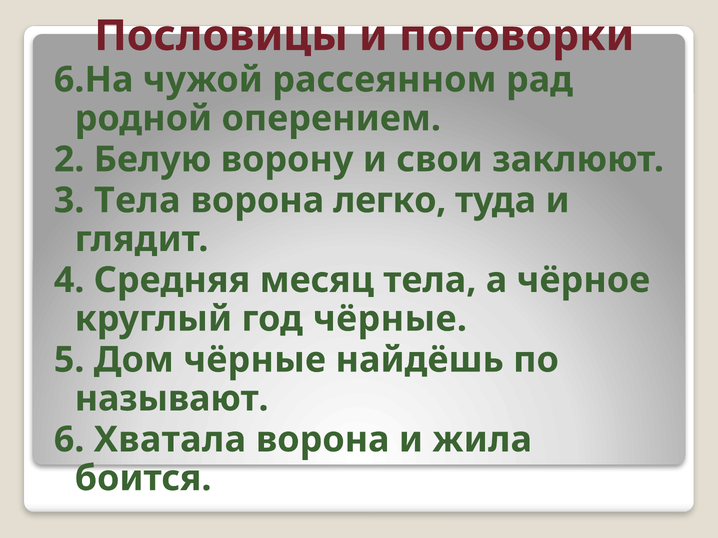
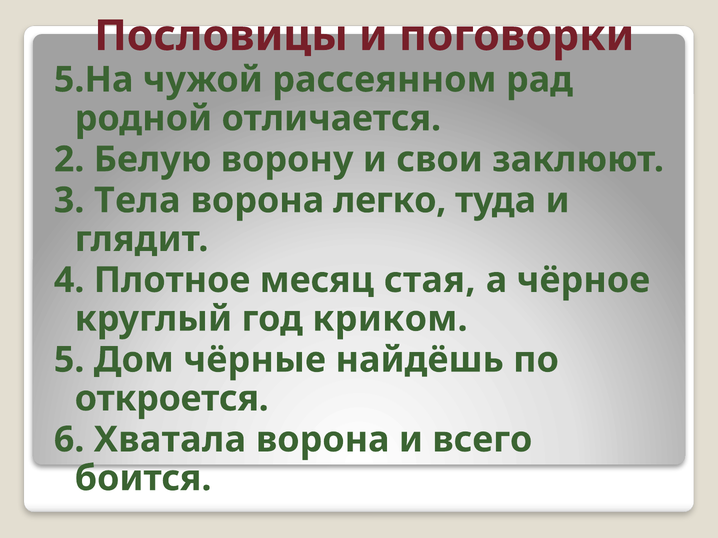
6.На: 6.На -> 5.На
оперением: оперением -> отличается
Средняя: Средняя -> Плотное
месяц тела: тела -> стая
год чёрные: чёрные -> криком
называют: называют -> откроется
жила: жила -> всего
